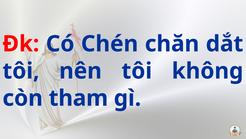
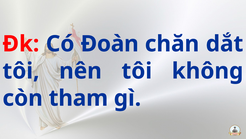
Chén: Chén -> Đoàn
